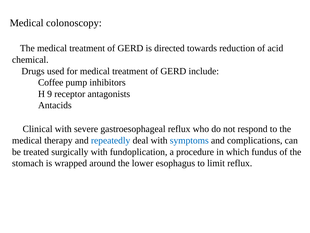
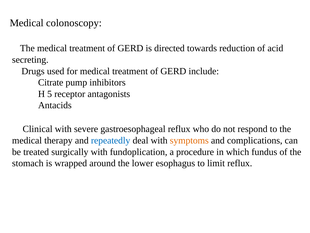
chemical: chemical -> secreting
Coffee: Coffee -> Citrate
9: 9 -> 5
symptoms colour: blue -> orange
